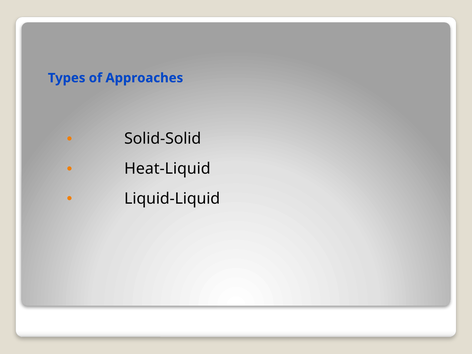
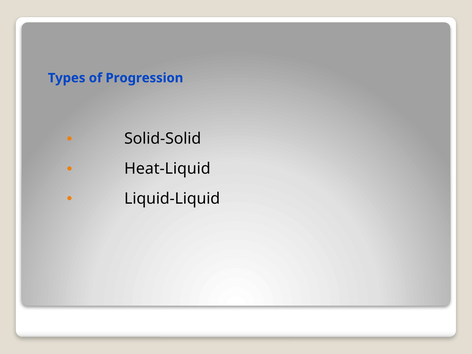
Approaches: Approaches -> Progression
